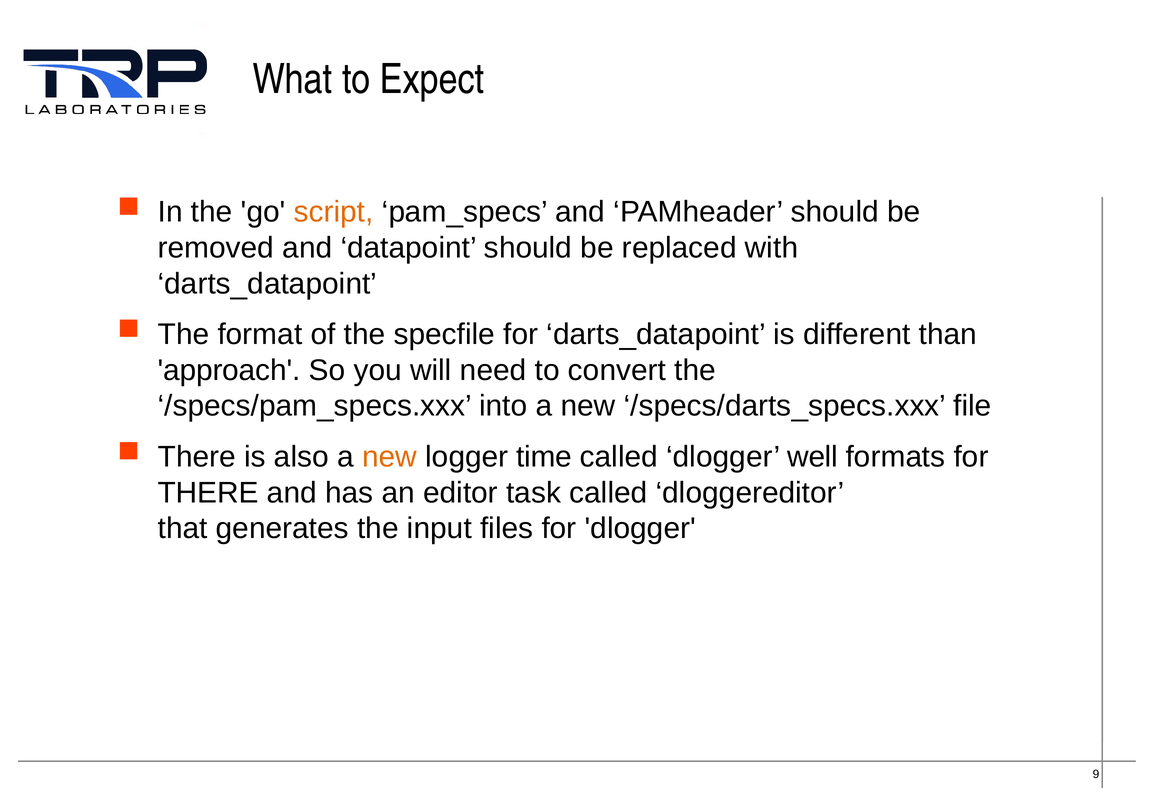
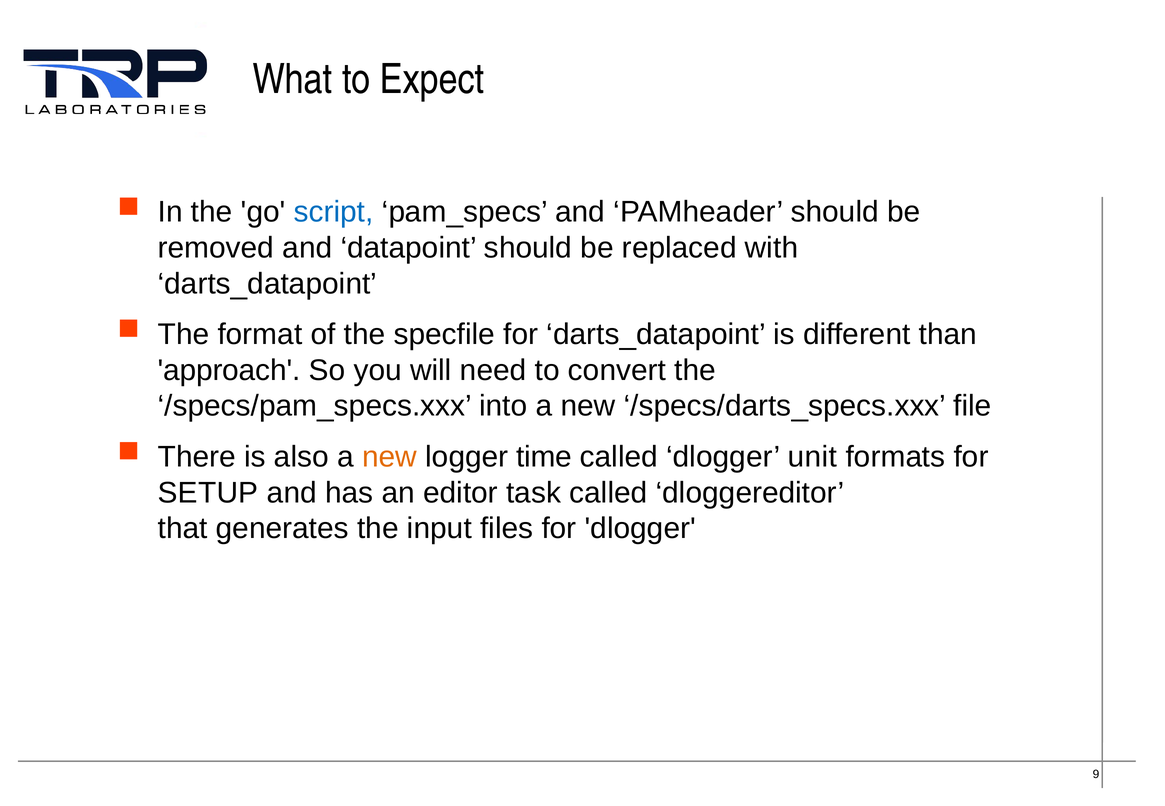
script colour: orange -> blue
well: well -> unit
THERE at (208, 493): THERE -> SETUP
